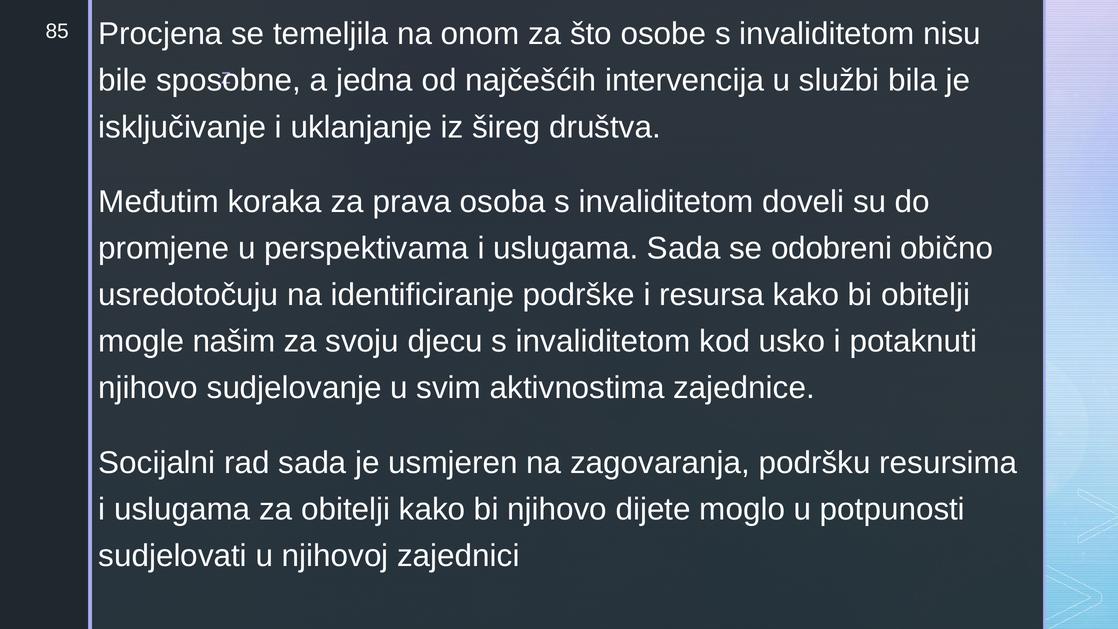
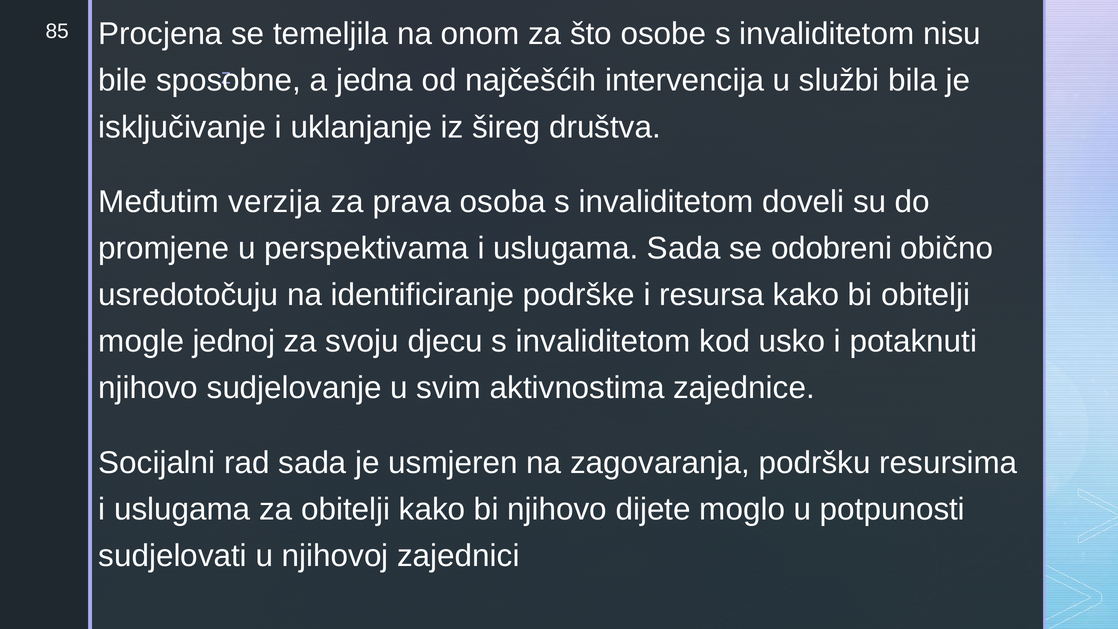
koraka: koraka -> verzija
našim: našim -> jednoj
